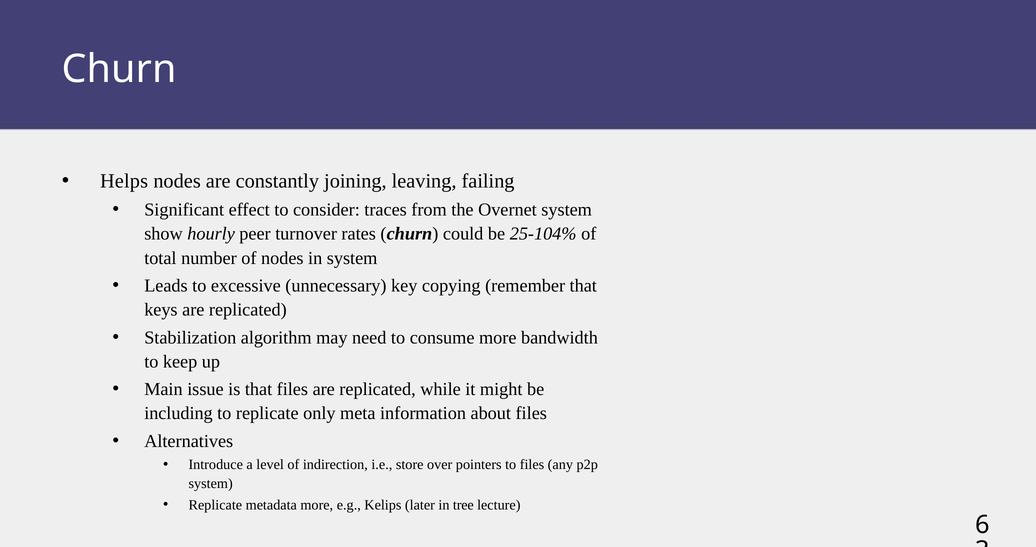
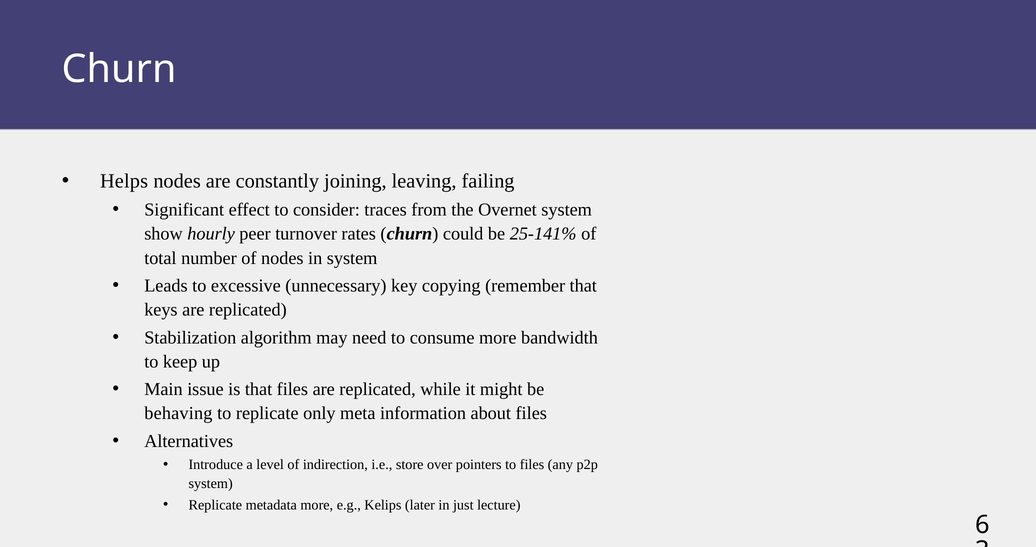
25-104%: 25-104% -> 25-141%
including: including -> behaving
tree: tree -> just
